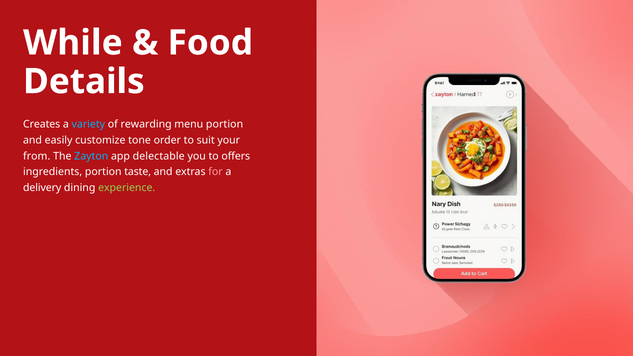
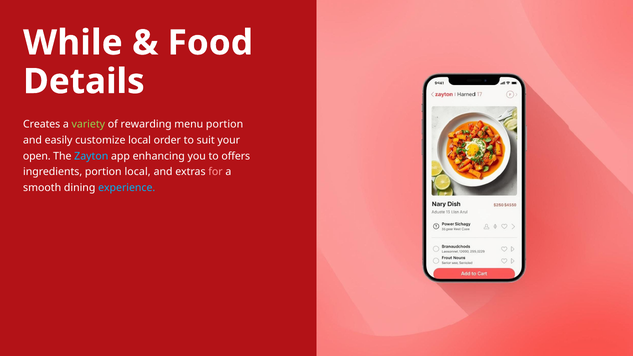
variety colour: light blue -> light green
customize tone: tone -> local
from: from -> open
delectable: delectable -> enhancing
portion taste: taste -> local
delivery: delivery -> smooth
experience colour: light green -> light blue
